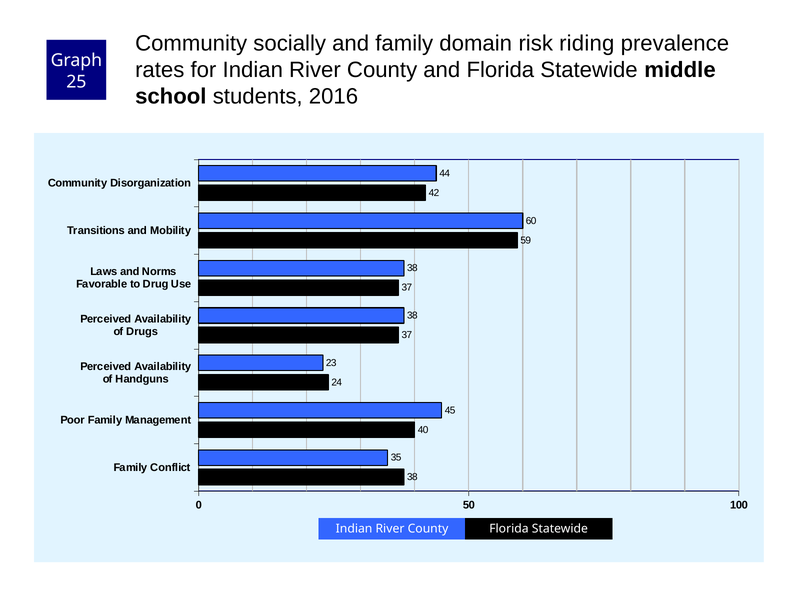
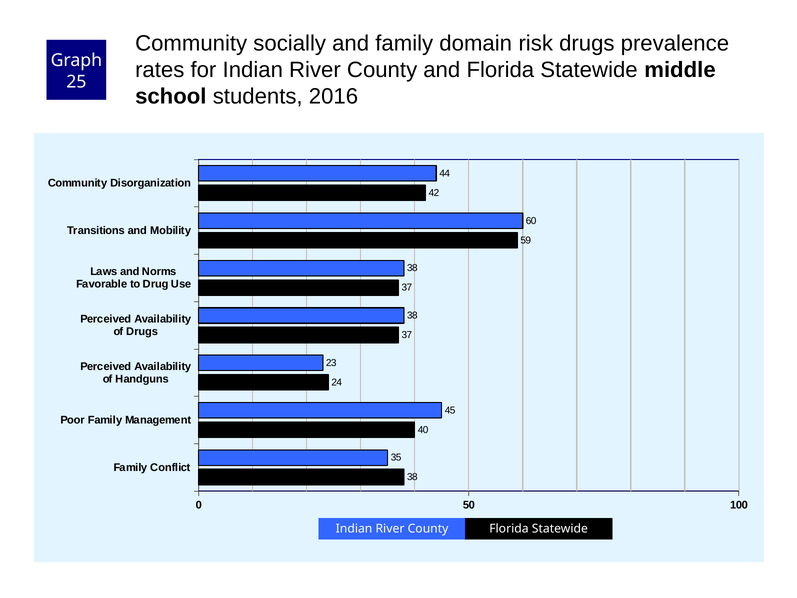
risk riding: riding -> drugs
